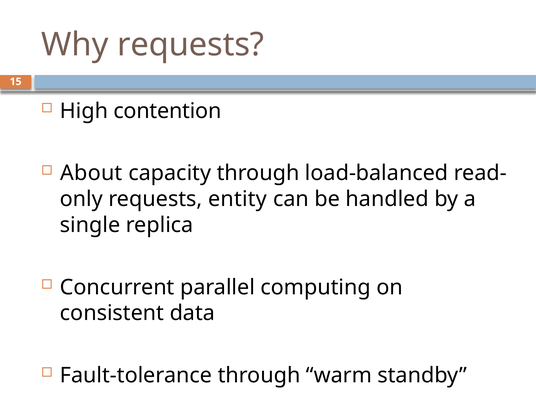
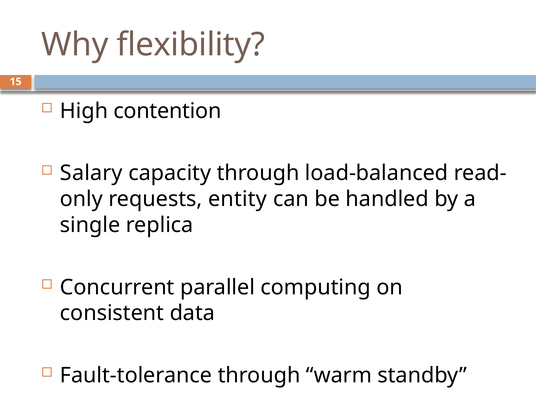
Why requests: requests -> flexibility
About: About -> Salary
